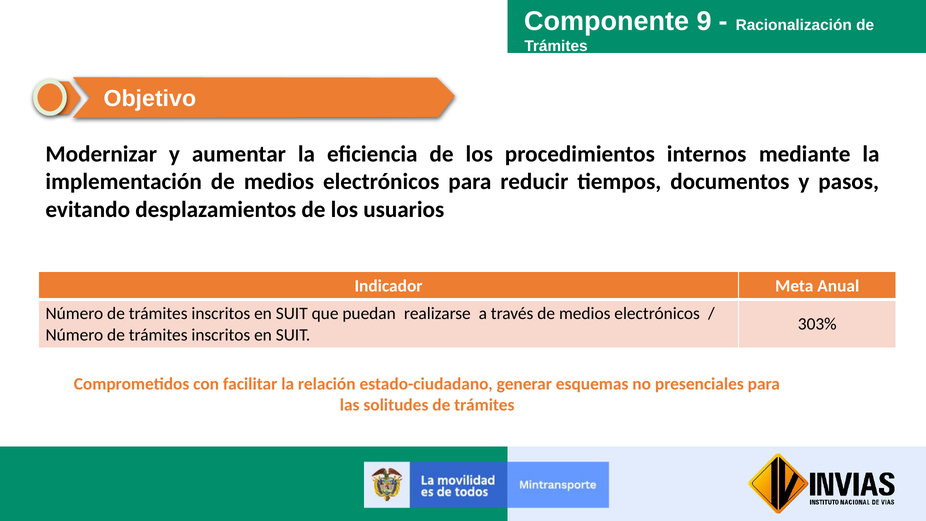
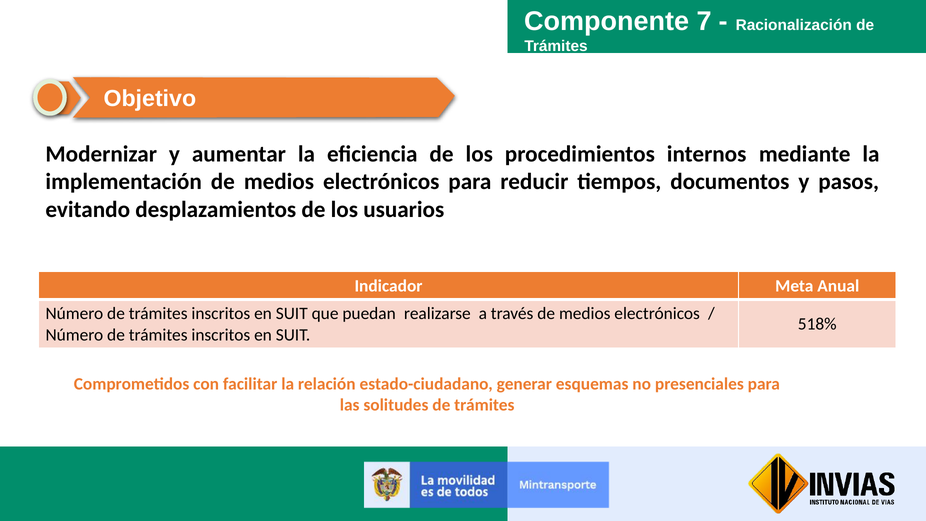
9: 9 -> 7
303%: 303% -> 518%
